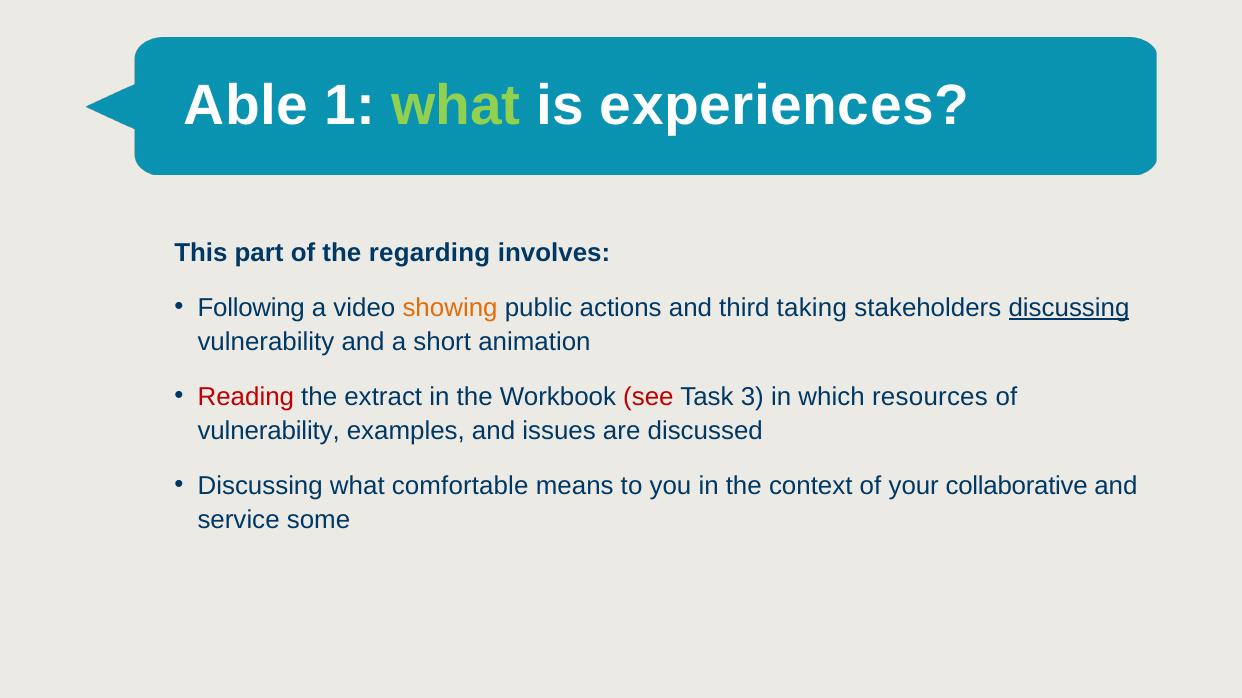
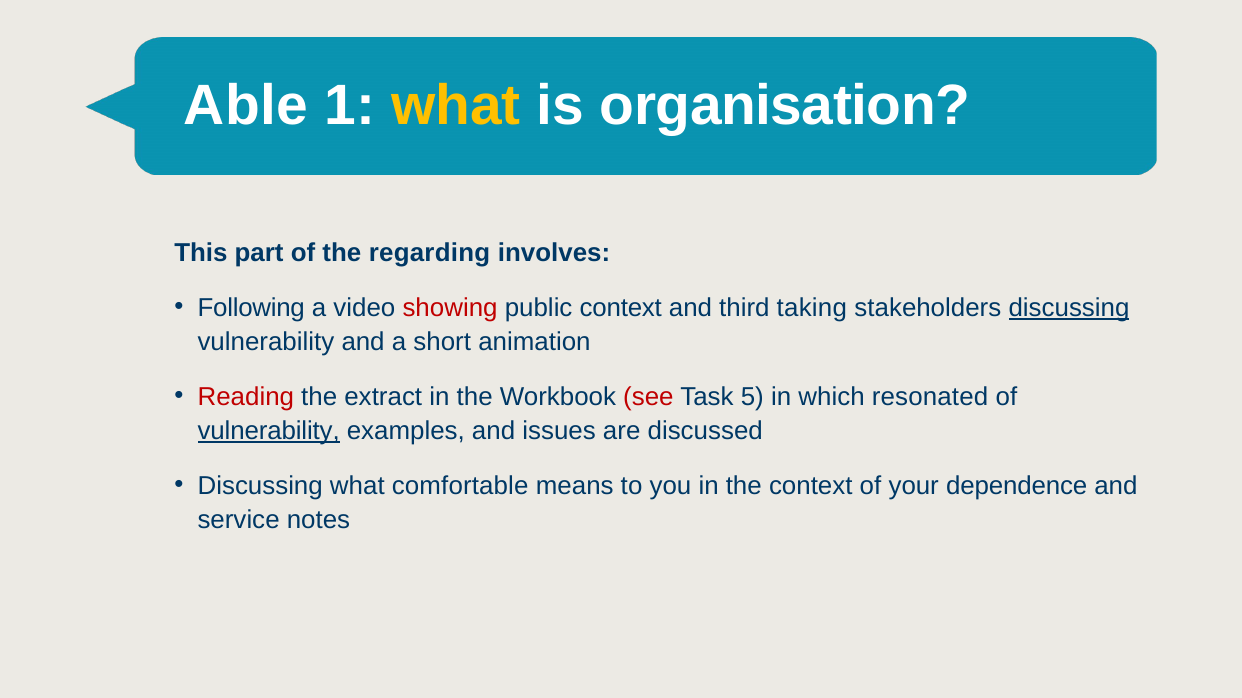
what at (456, 106) colour: light green -> yellow
experiences: experiences -> organisation
showing colour: orange -> red
public actions: actions -> context
3: 3 -> 5
resources: resources -> resonated
vulnerability at (269, 431) underline: none -> present
collaborative: collaborative -> dependence
some: some -> notes
